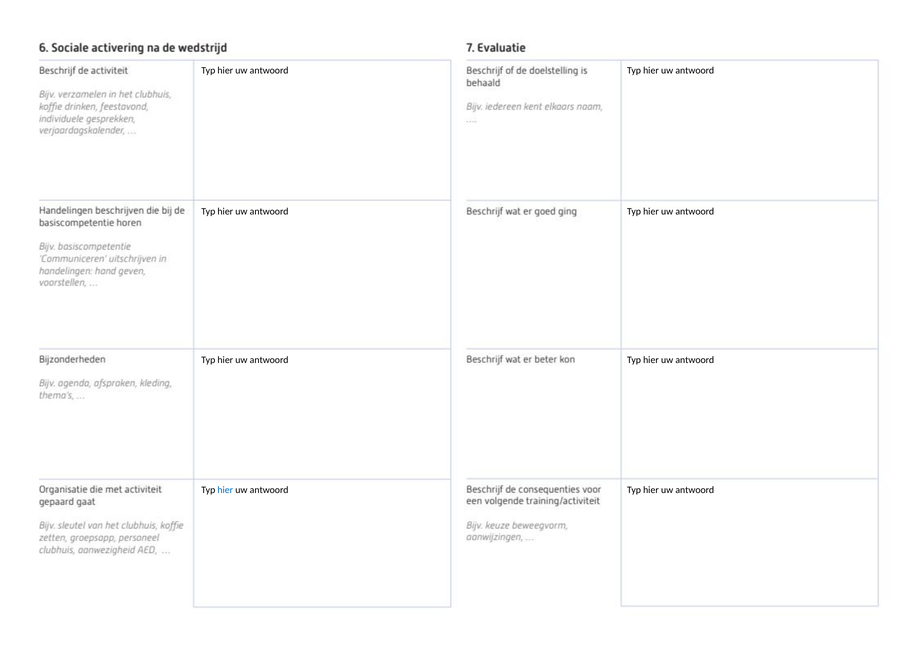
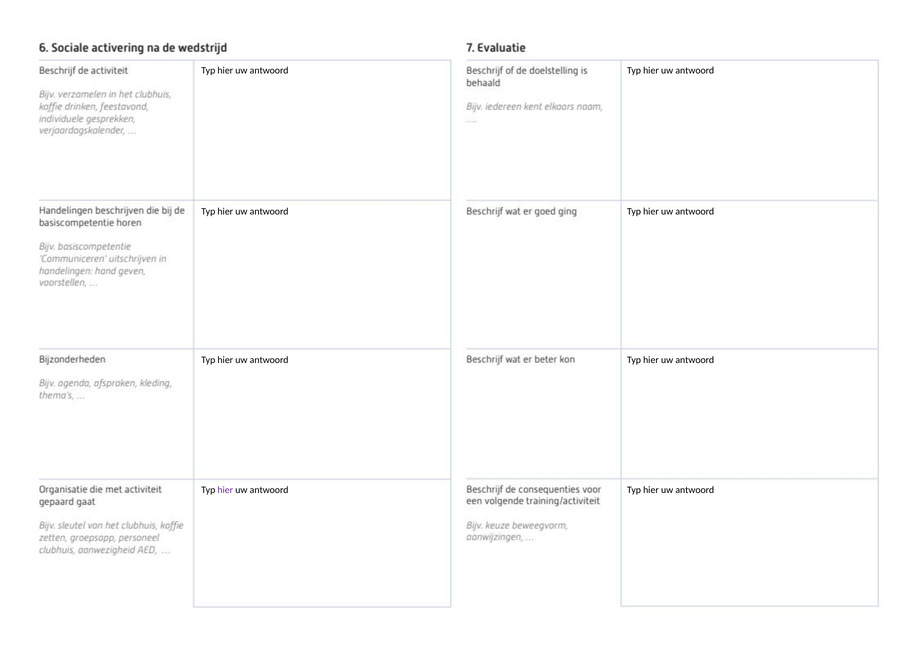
hier at (225, 490) colour: blue -> purple
